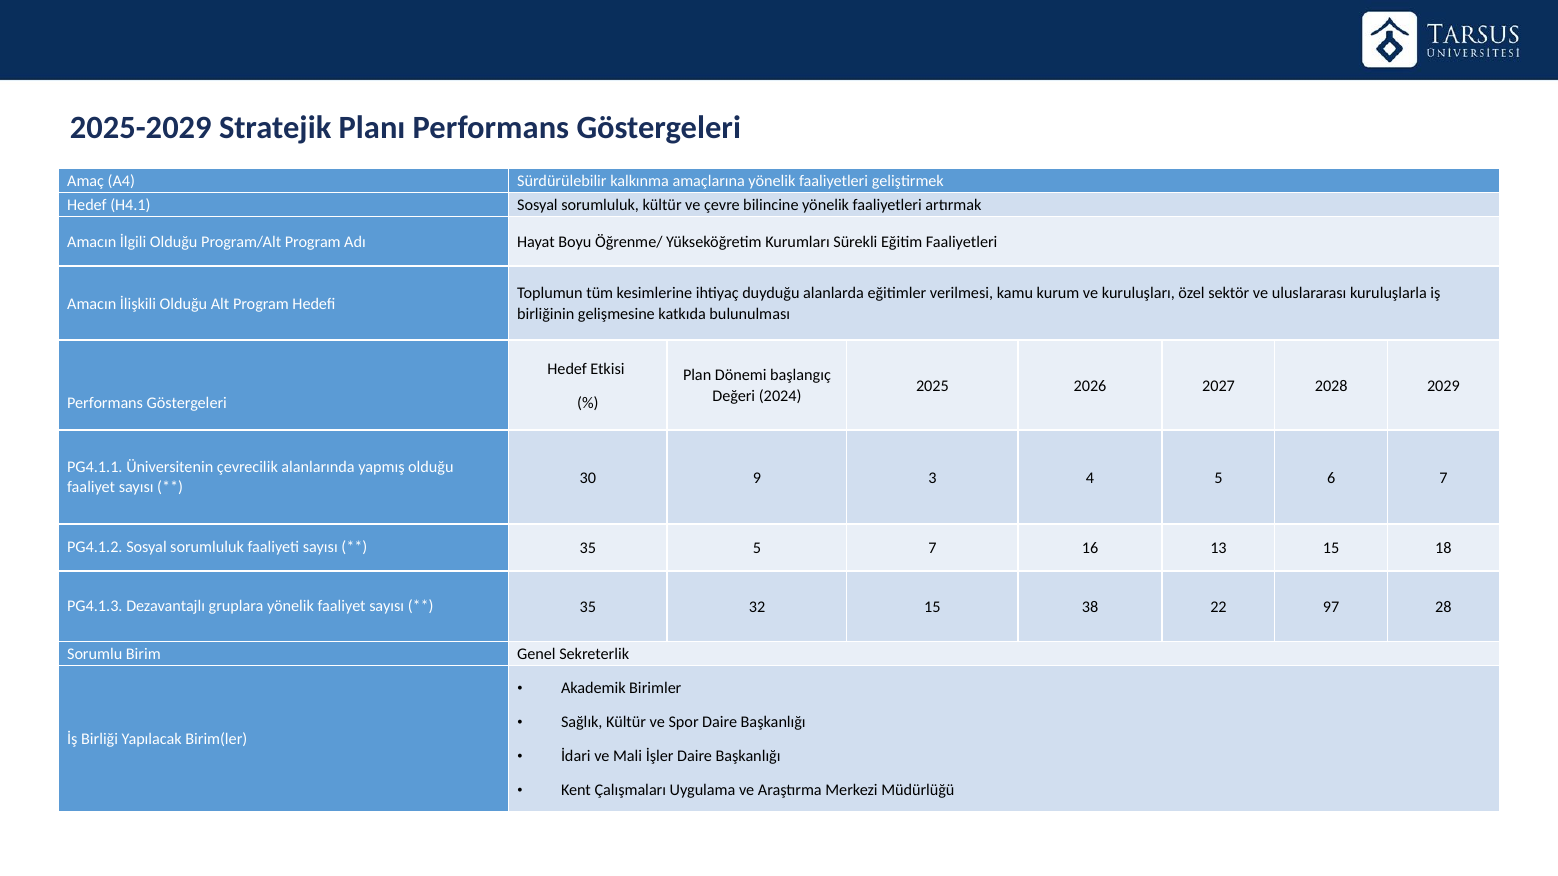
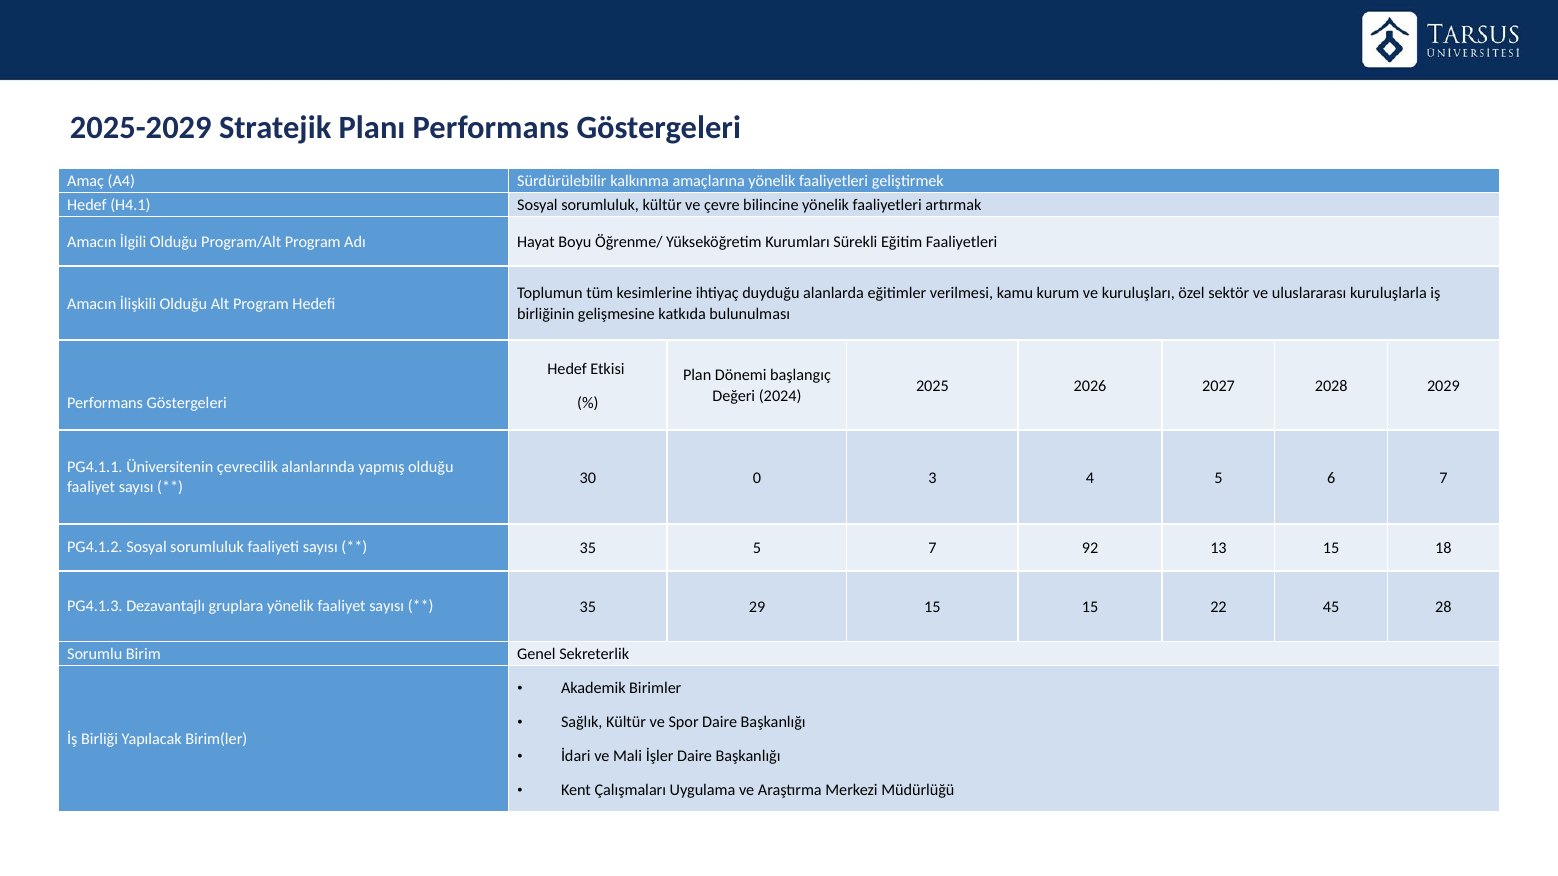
9: 9 -> 0
16: 16 -> 92
32: 32 -> 29
15 38: 38 -> 15
97: 97 -> 45
